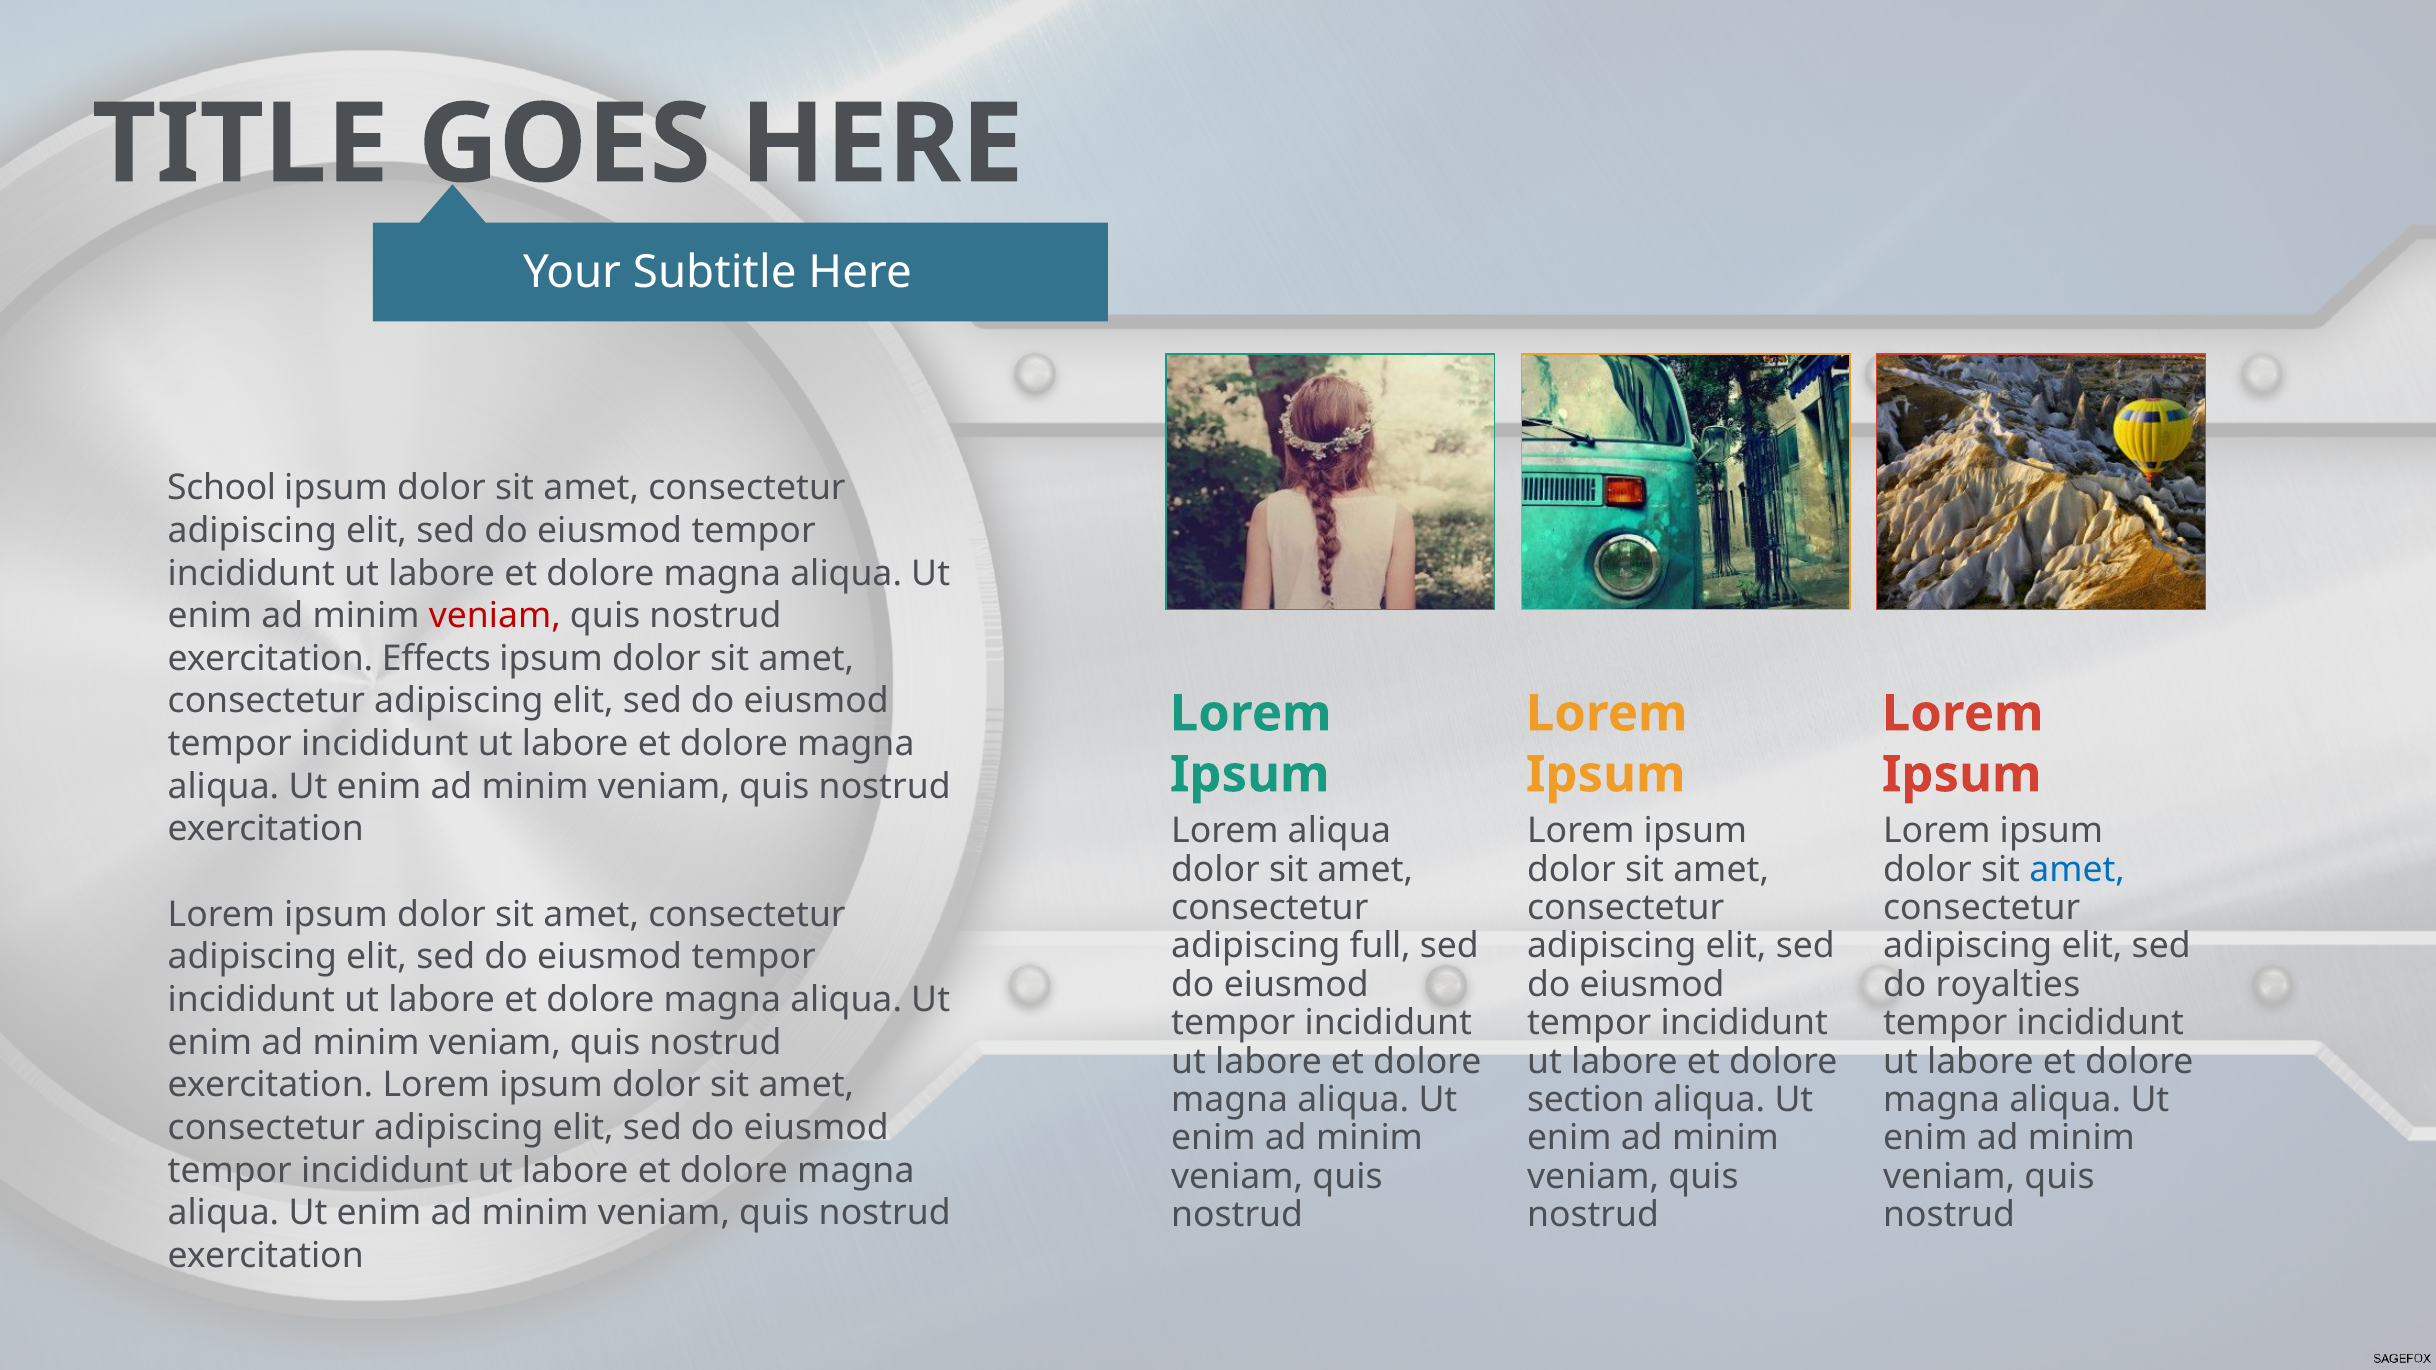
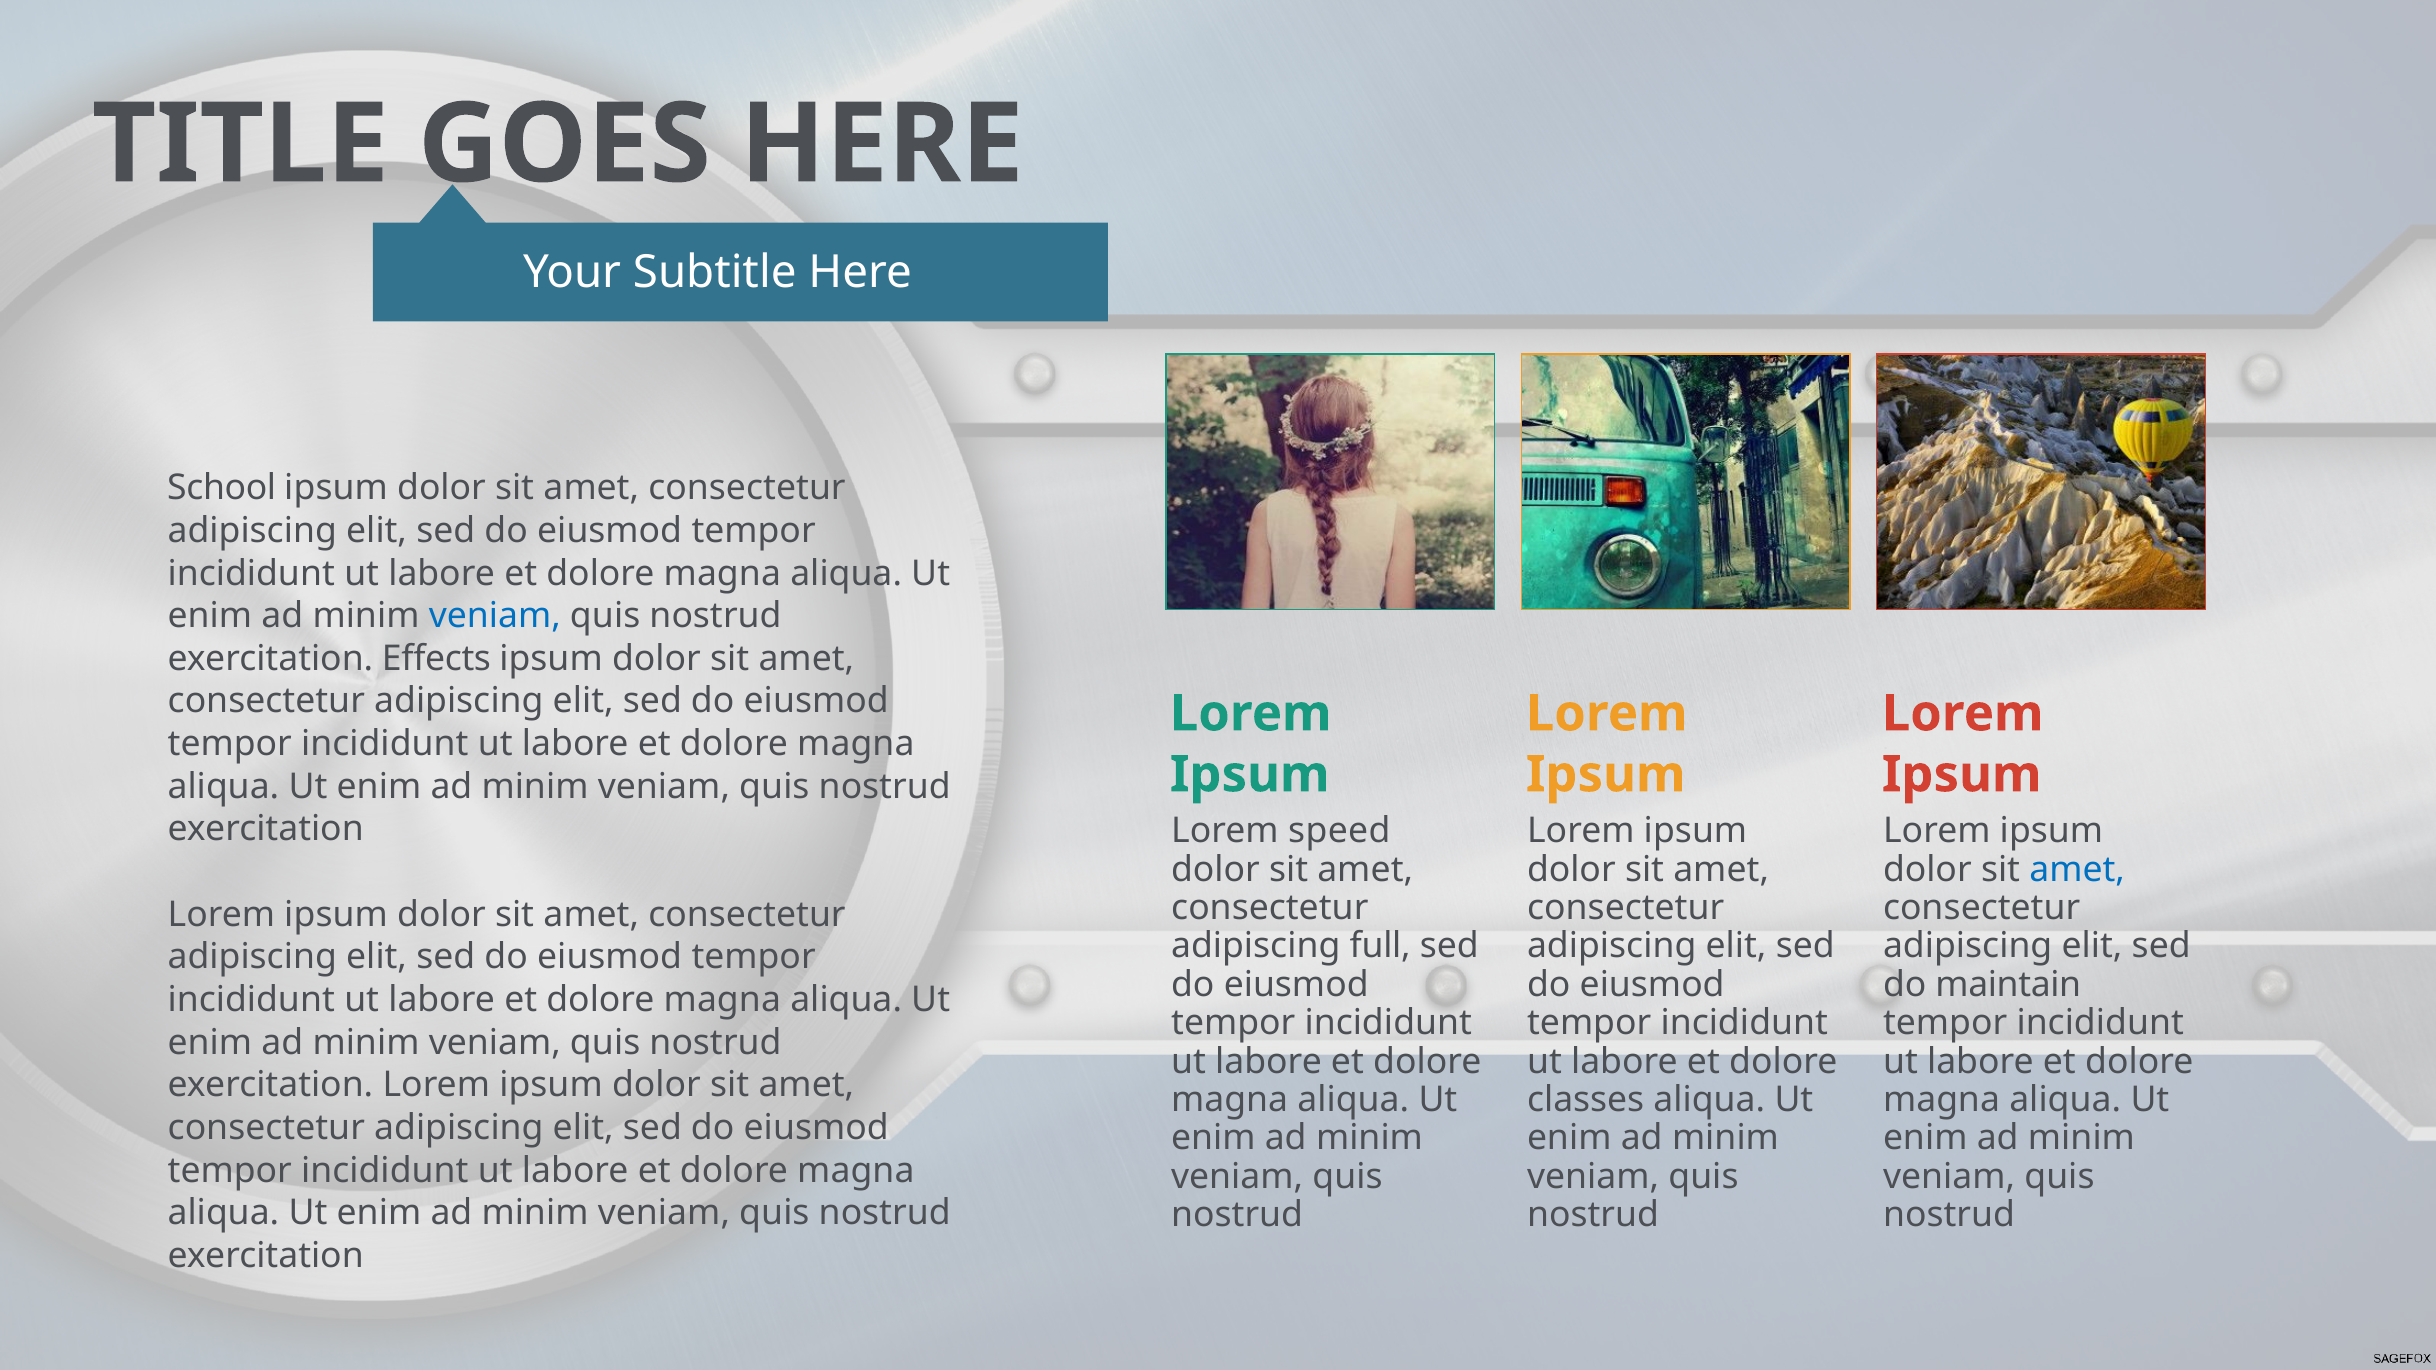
veniam at (495, 616) colour: red -> blue
Lorem aliqua: aliqua -> speed
royalties: royalties -> maintain
section: section -> classes
